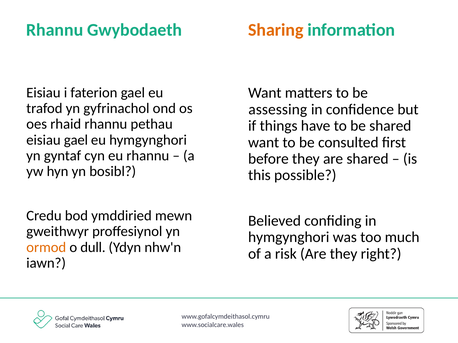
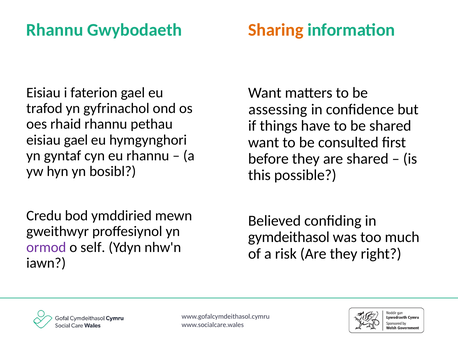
hymgynghori at (289, 238): hymgynghori -> gymdeithasol
ormod colour: orange -> purple
dull: dull -> self
